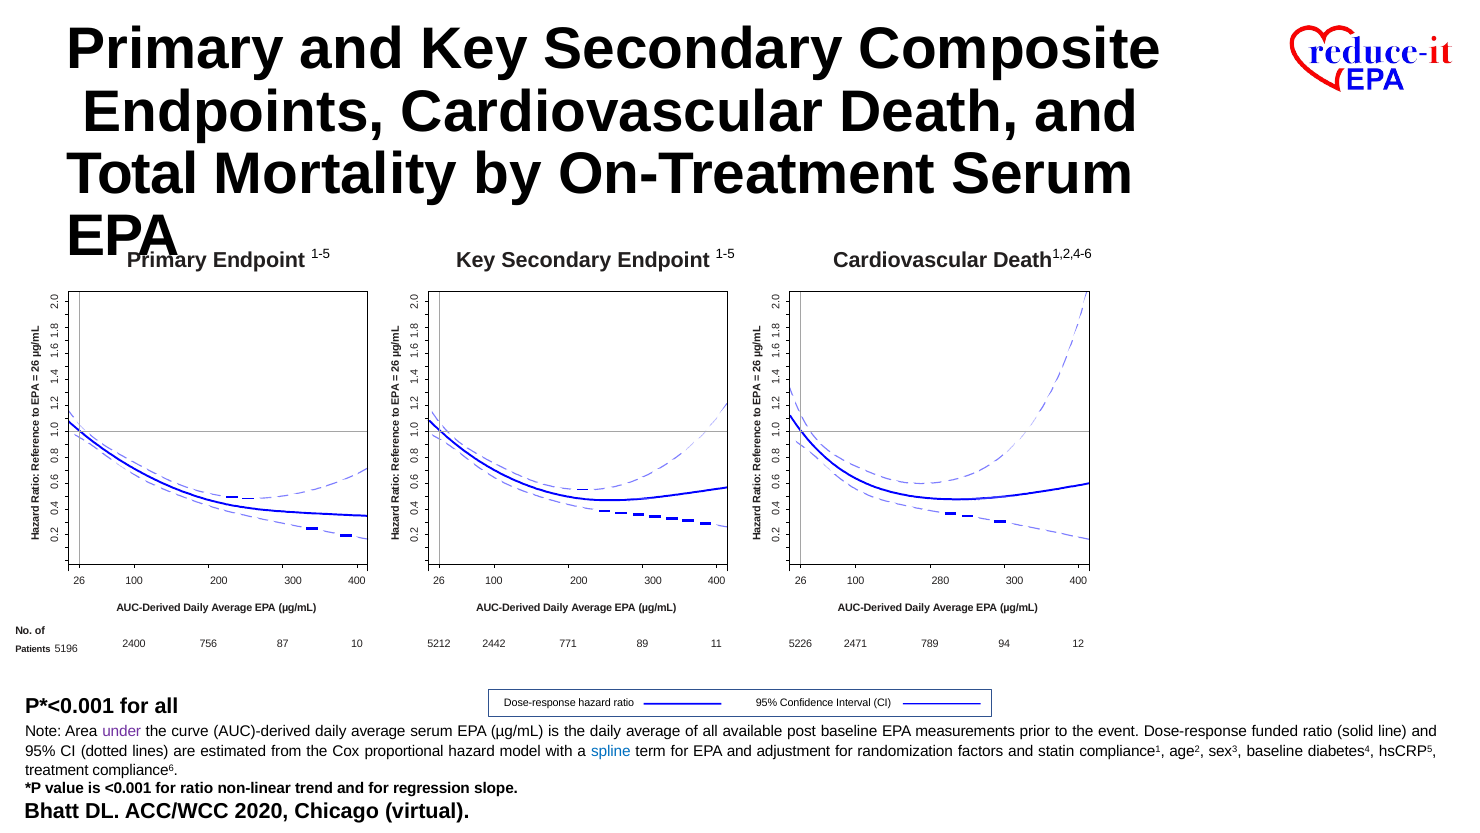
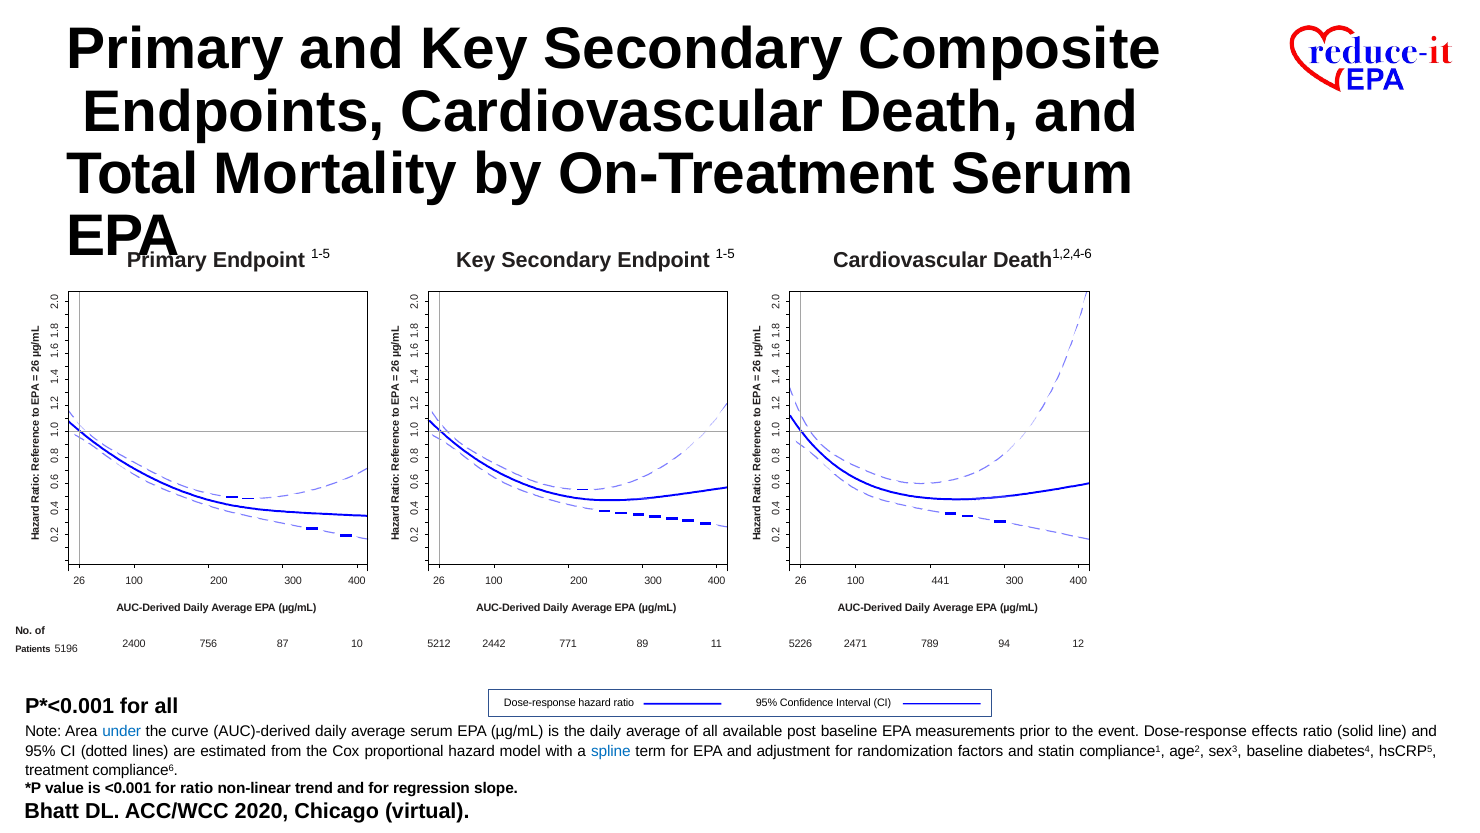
280: 280 -> 441
under colour: purple -> blue
funded: funded -> effects
